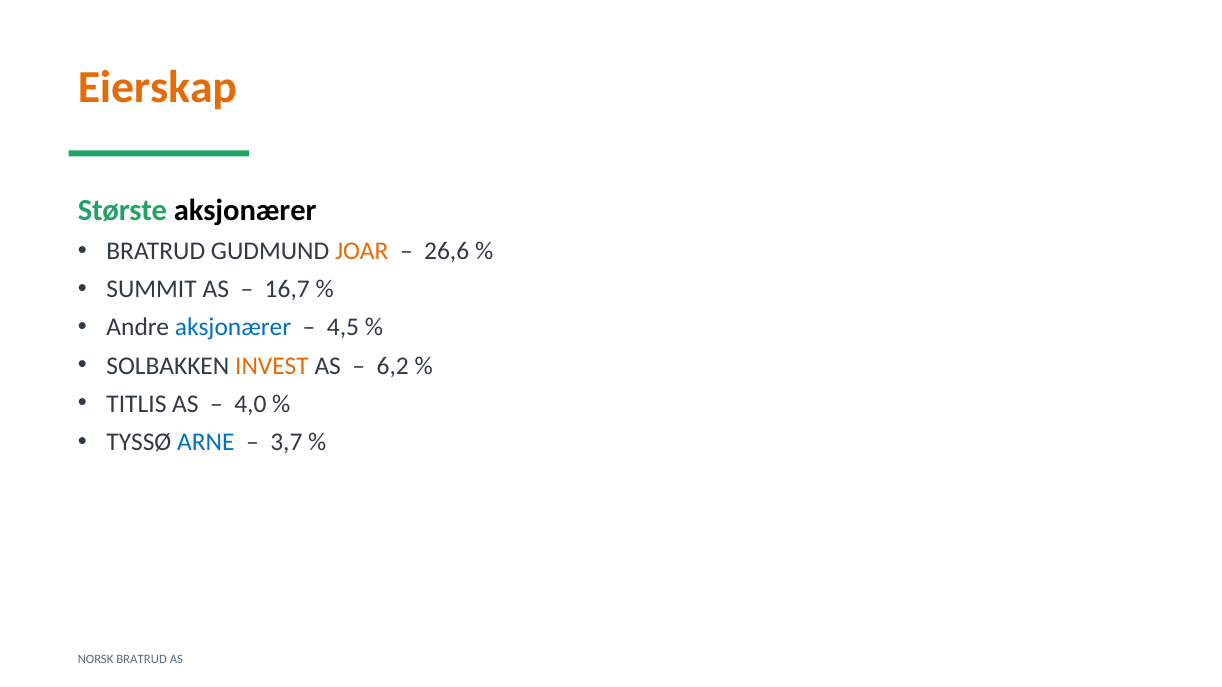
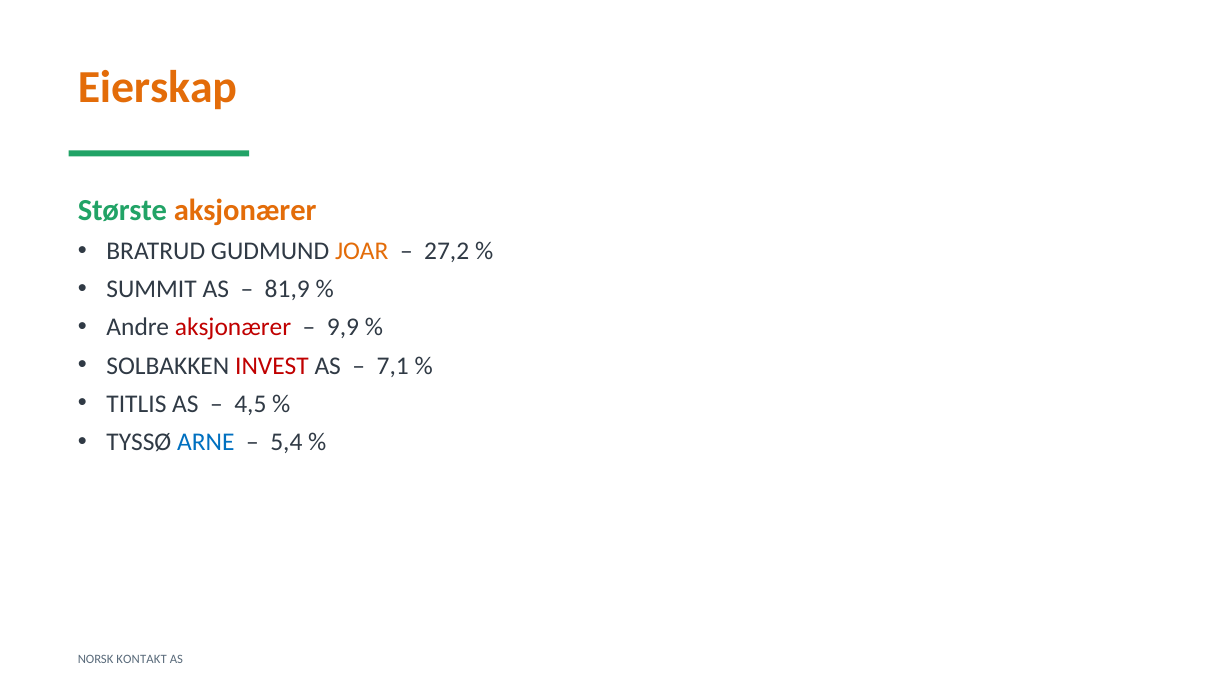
aksjonærer at (245, 210) colour: black -> orange
26,6: 26,6 -> 27,2
16,7: 16,7 -> 81,9
aksjonærer at (233, 328) colour: blue -> red
4,5: 4,5 -> 9,9
INVEST colour: orange -> red
6,2: 6,2 -> 7,1
4,0: 4,0 -> 4,5
3,7: 3,7 -> 5,4
NORSK BRATRUD: BRATRUD -> KONTAKT
